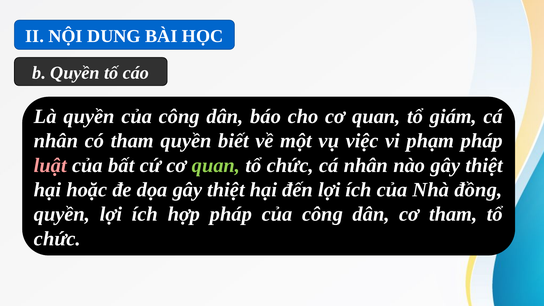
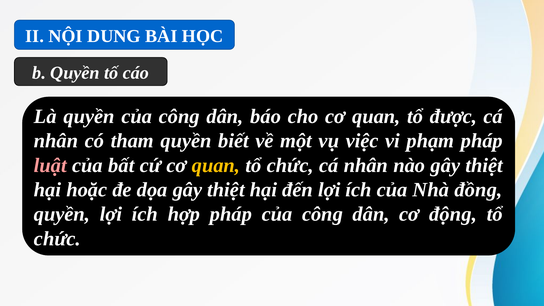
giám: giám -> được
quan at (216, 165) colour: light green -> yellow
cơ tham: tham -> động
